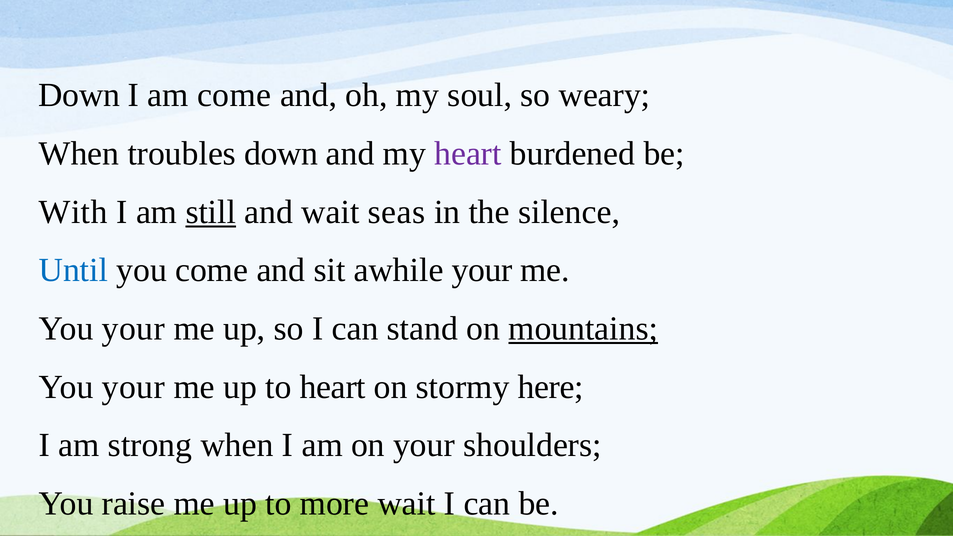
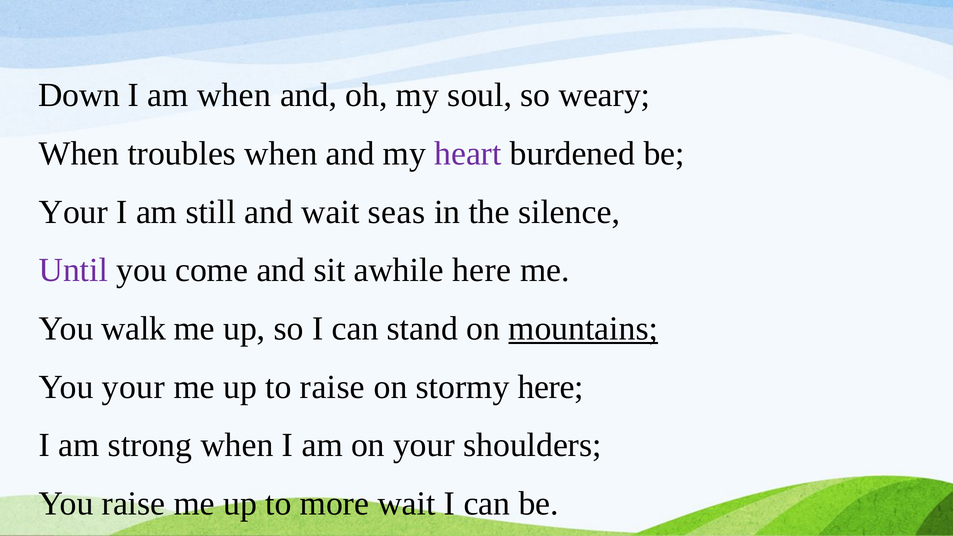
am come: come -> when
troubles down: down -> when
With at (73, 212): With -> Your
still underline: present -> none
Until colour: blue -> purple
awhile your: your -> here
your at (133, 329): your -> walk
to heart: heart -> raise
